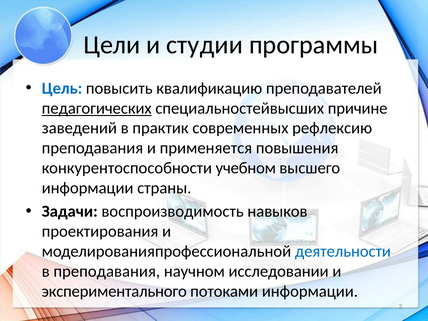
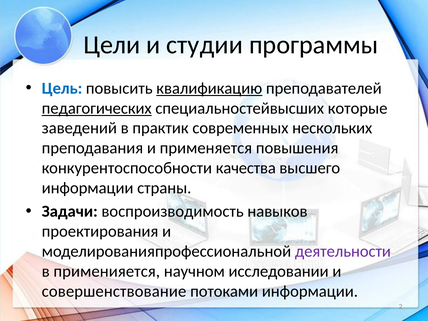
квалификацию underline: none -> present
причине: причине -> которые
рефлексию: рефлексию -> нескольких
учебном: учебном -> качества
деятельности colour: blue -> purple
в преподавания: преподавания -> применияется
экспериментального: экспериментального -> совершенствование
